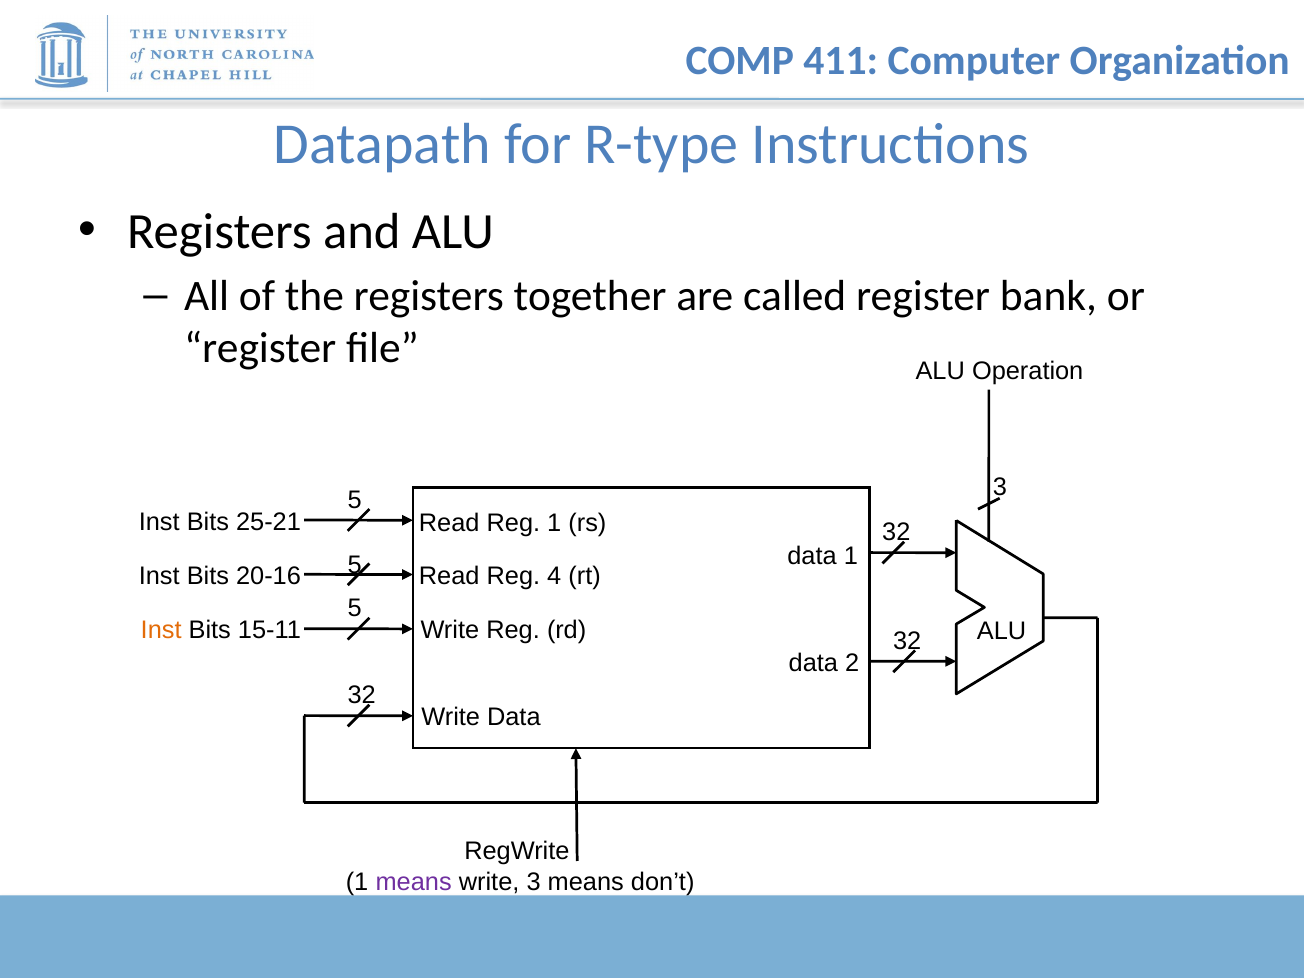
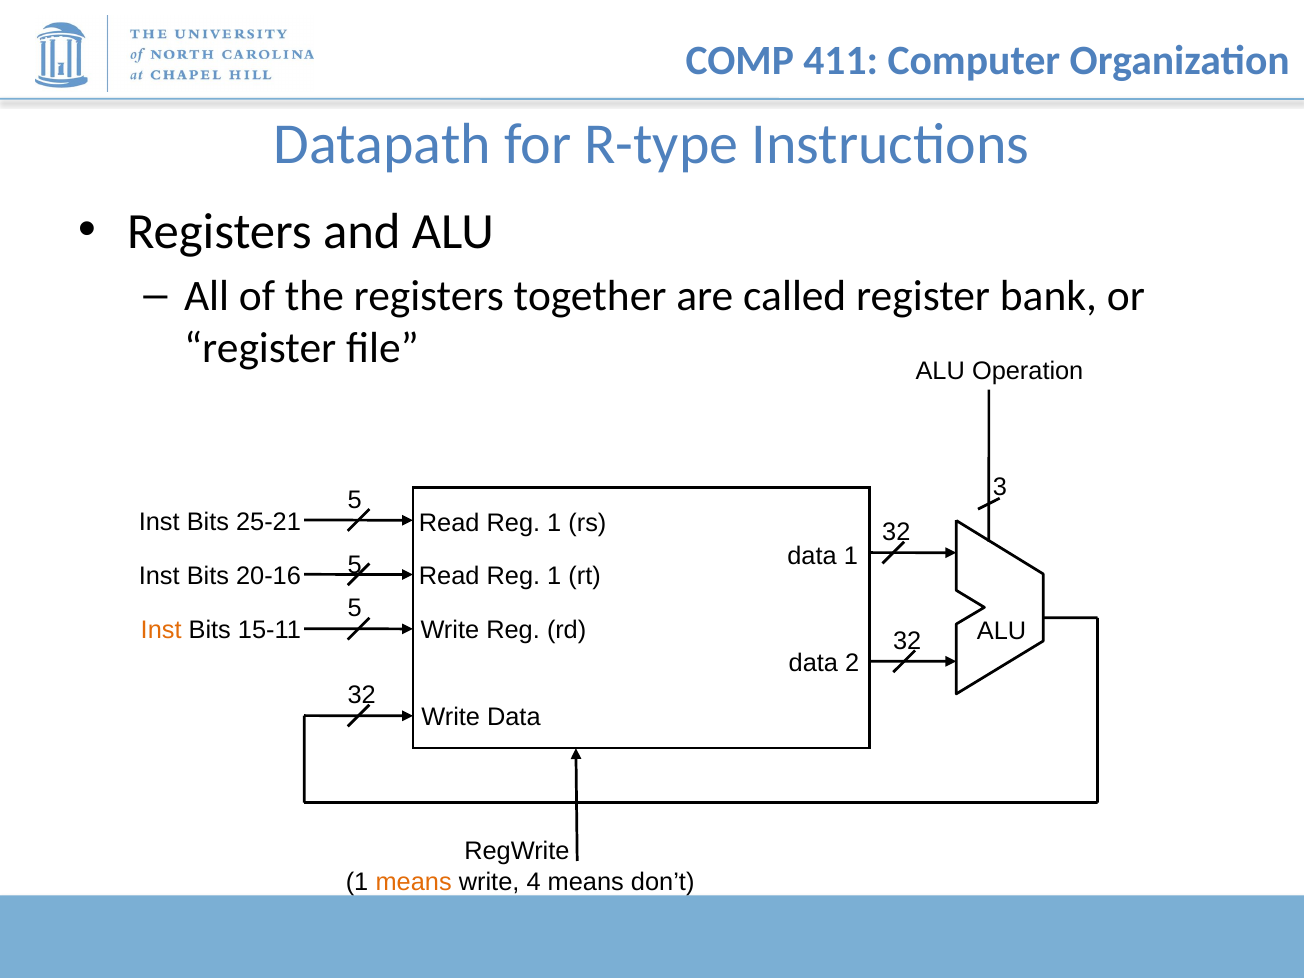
4 at (554, 576): 4 -> 1
means at (414, 882) colour: purple -> orange
write 3: 3 -> 4
